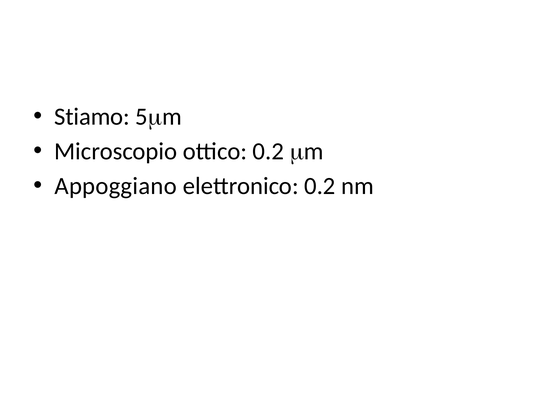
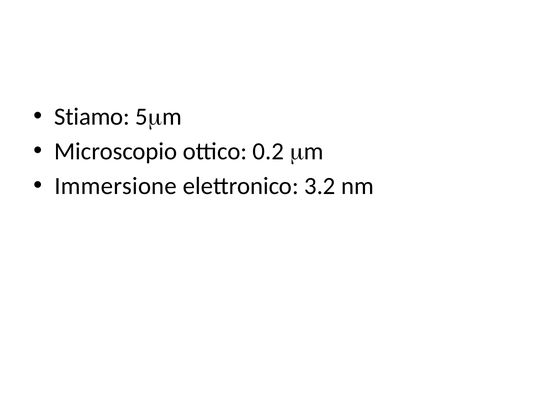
Appoggiano: Appoggiano -> Immersione
elettronico 0.2: 0.2 -> 3.2
